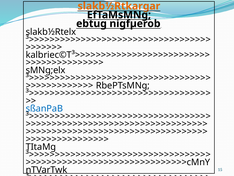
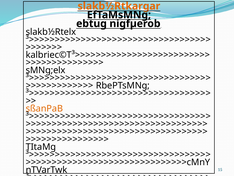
sßanPaB colour: blue -> orange
